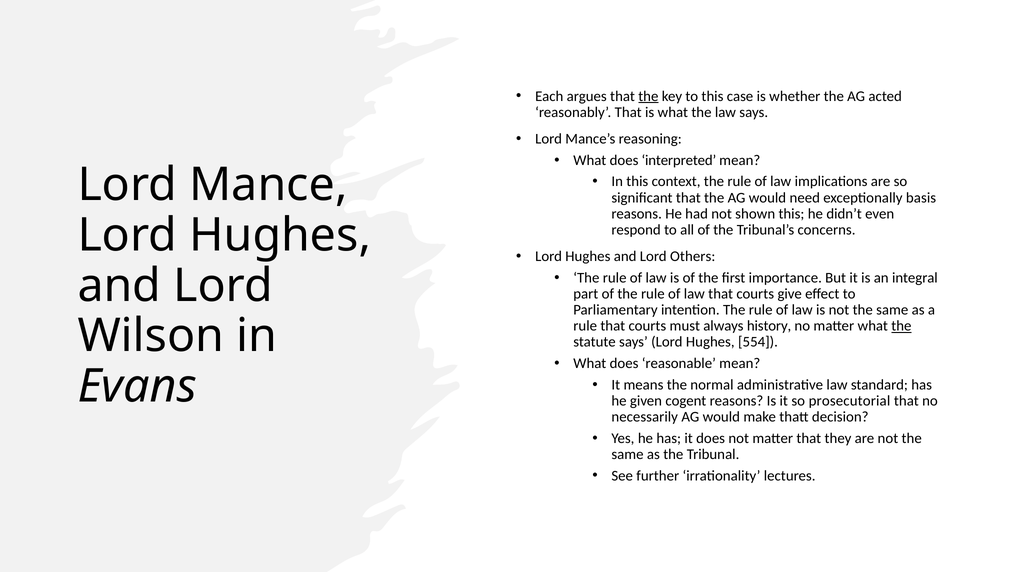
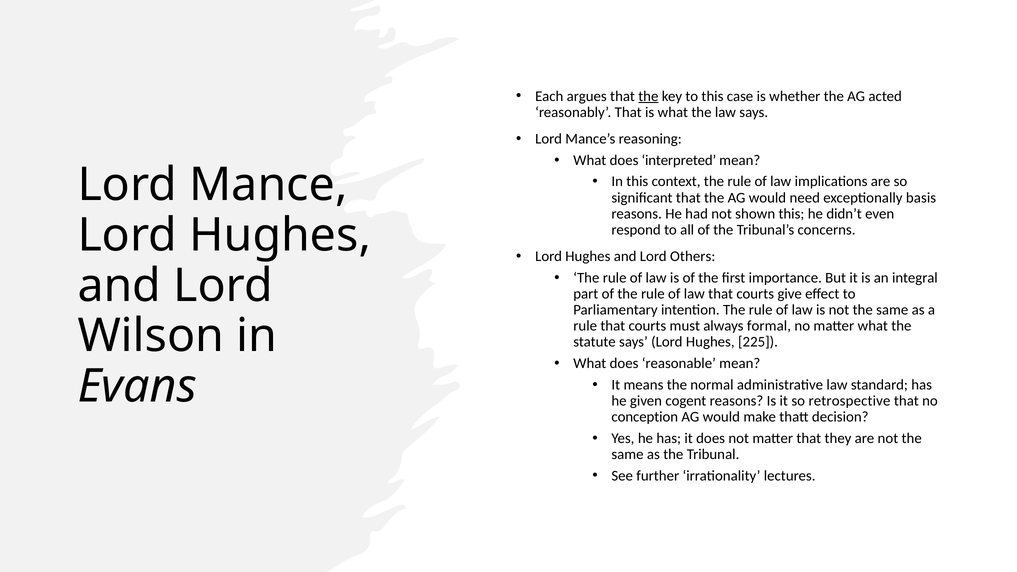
history: history -> formal
the at (901, 326) underline: present -> none
554: 554 -> 225
prosecutorial: prosecutorial -> retrospective
necessarily: necessarily -> conception
